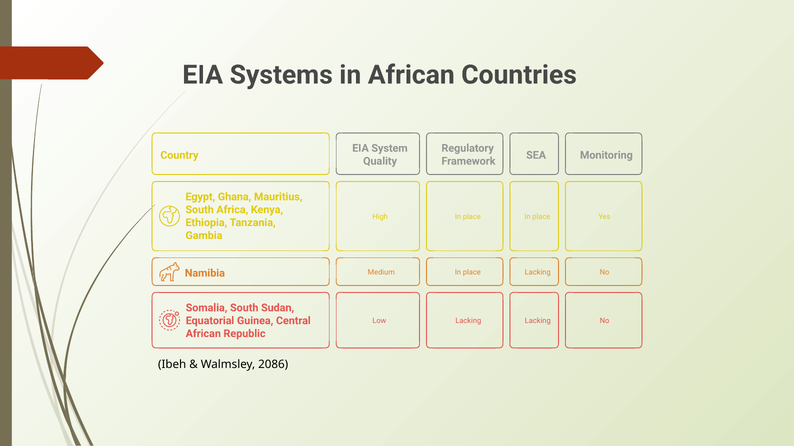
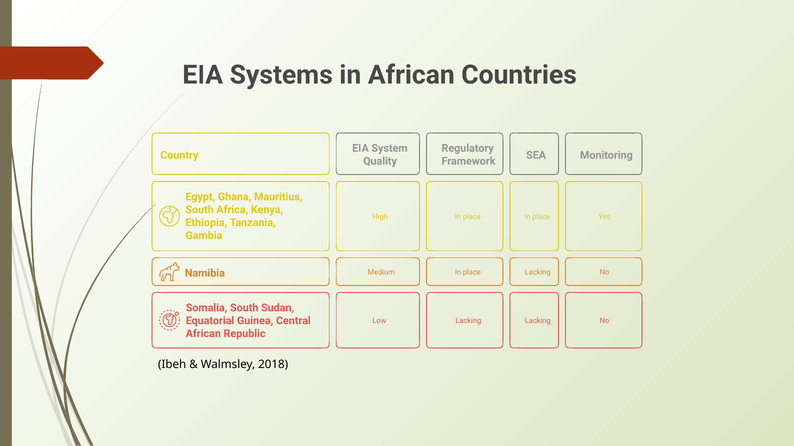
2086: 2086 -> 2018
